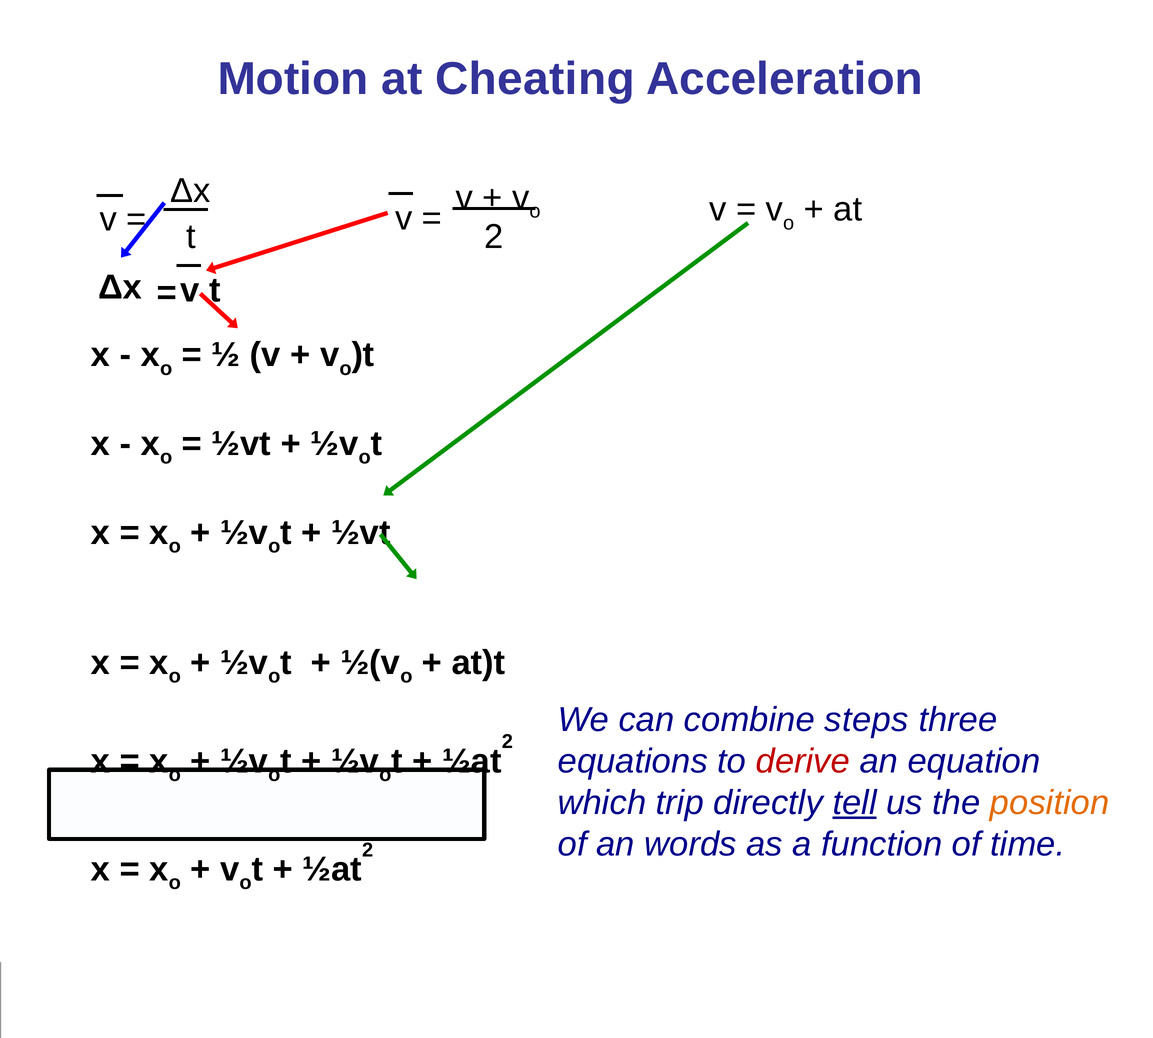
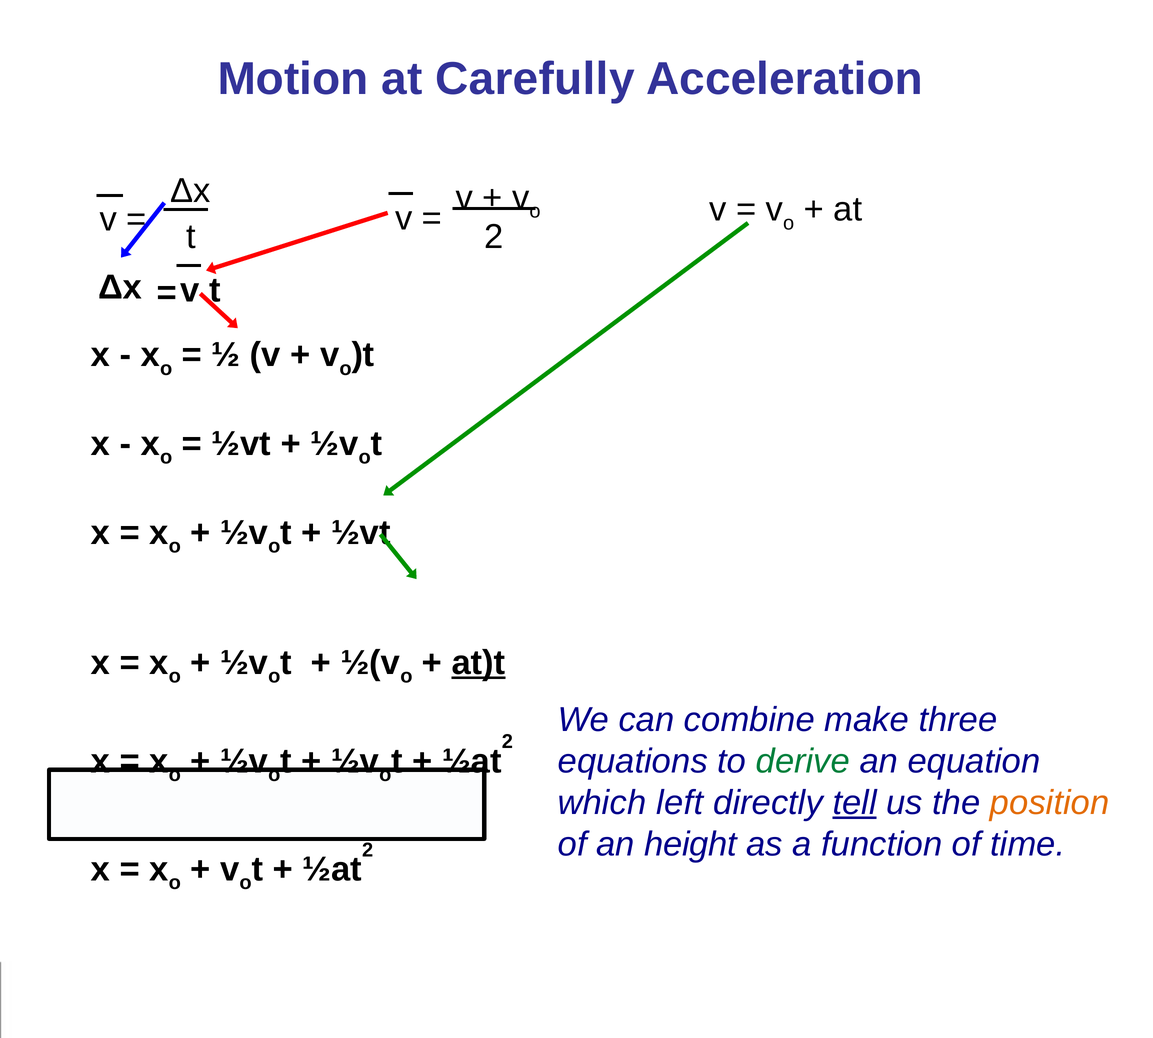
Cheating: Cheating -> Carefully
at)t underline: none -> present
steps: steps -> make
derive colour: red -> green
trip: trip -> left
words: words -> height
